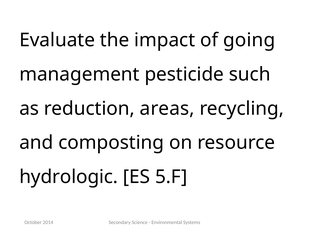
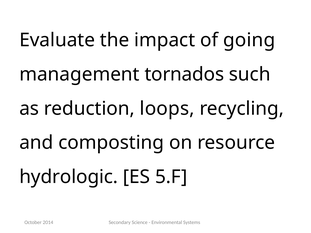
pesticide: pesticide -> tornados
areas: areas -> loops
